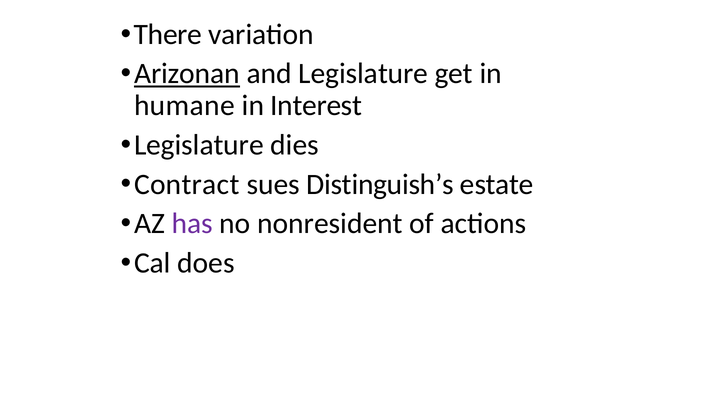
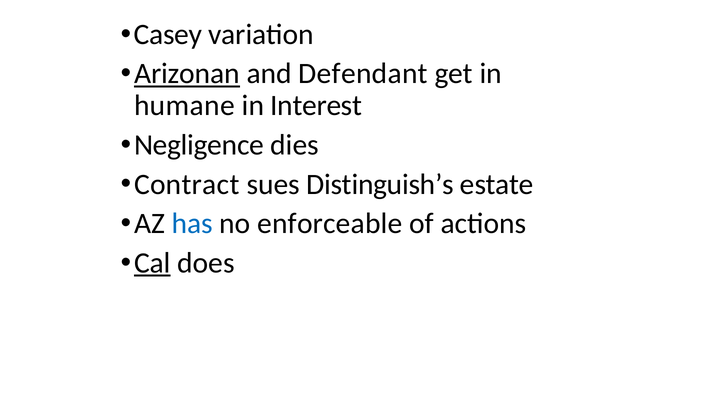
There: There -> Casey
and Legislature: Legislature -> Defendant
Legislature at (199, 145): Legislature -> Negligence
has colour: purple -> blue
nonresident: nonresident -> enforceable
Cal underline: none -> present
